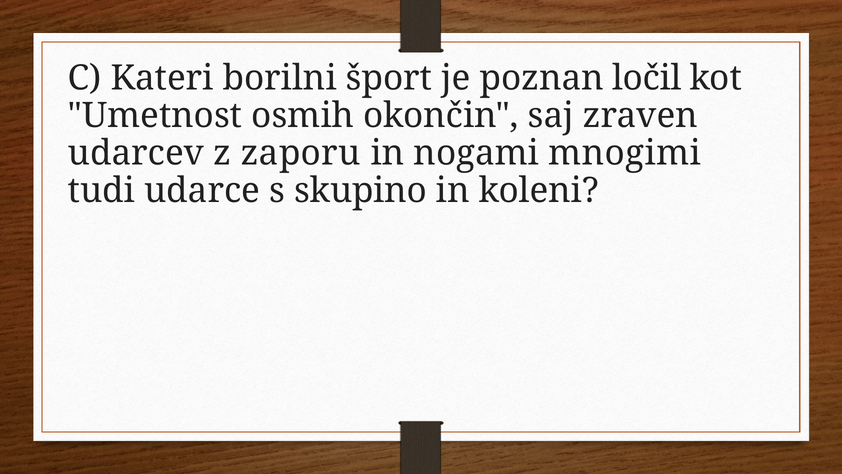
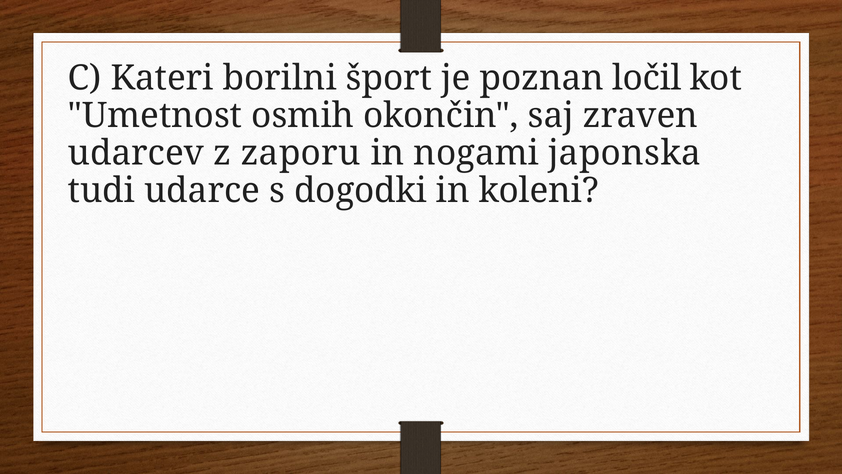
mnogimi: mnogimi -> japonska
skupino: skupino -> dogodki
